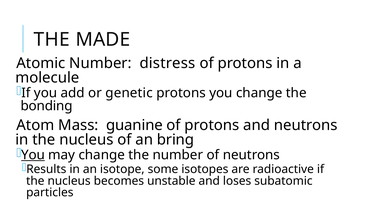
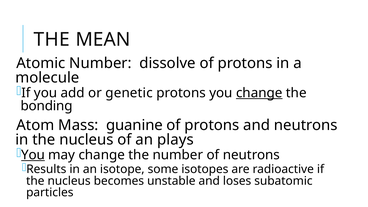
MADE: MADE -> MEAN
distress: distress -> dissolve
change at (259, 93) underline: none -> present
bring: bring -> plays
